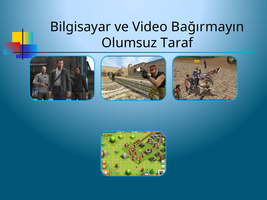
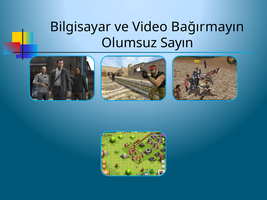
Taraf: Taraf -> Sayın
